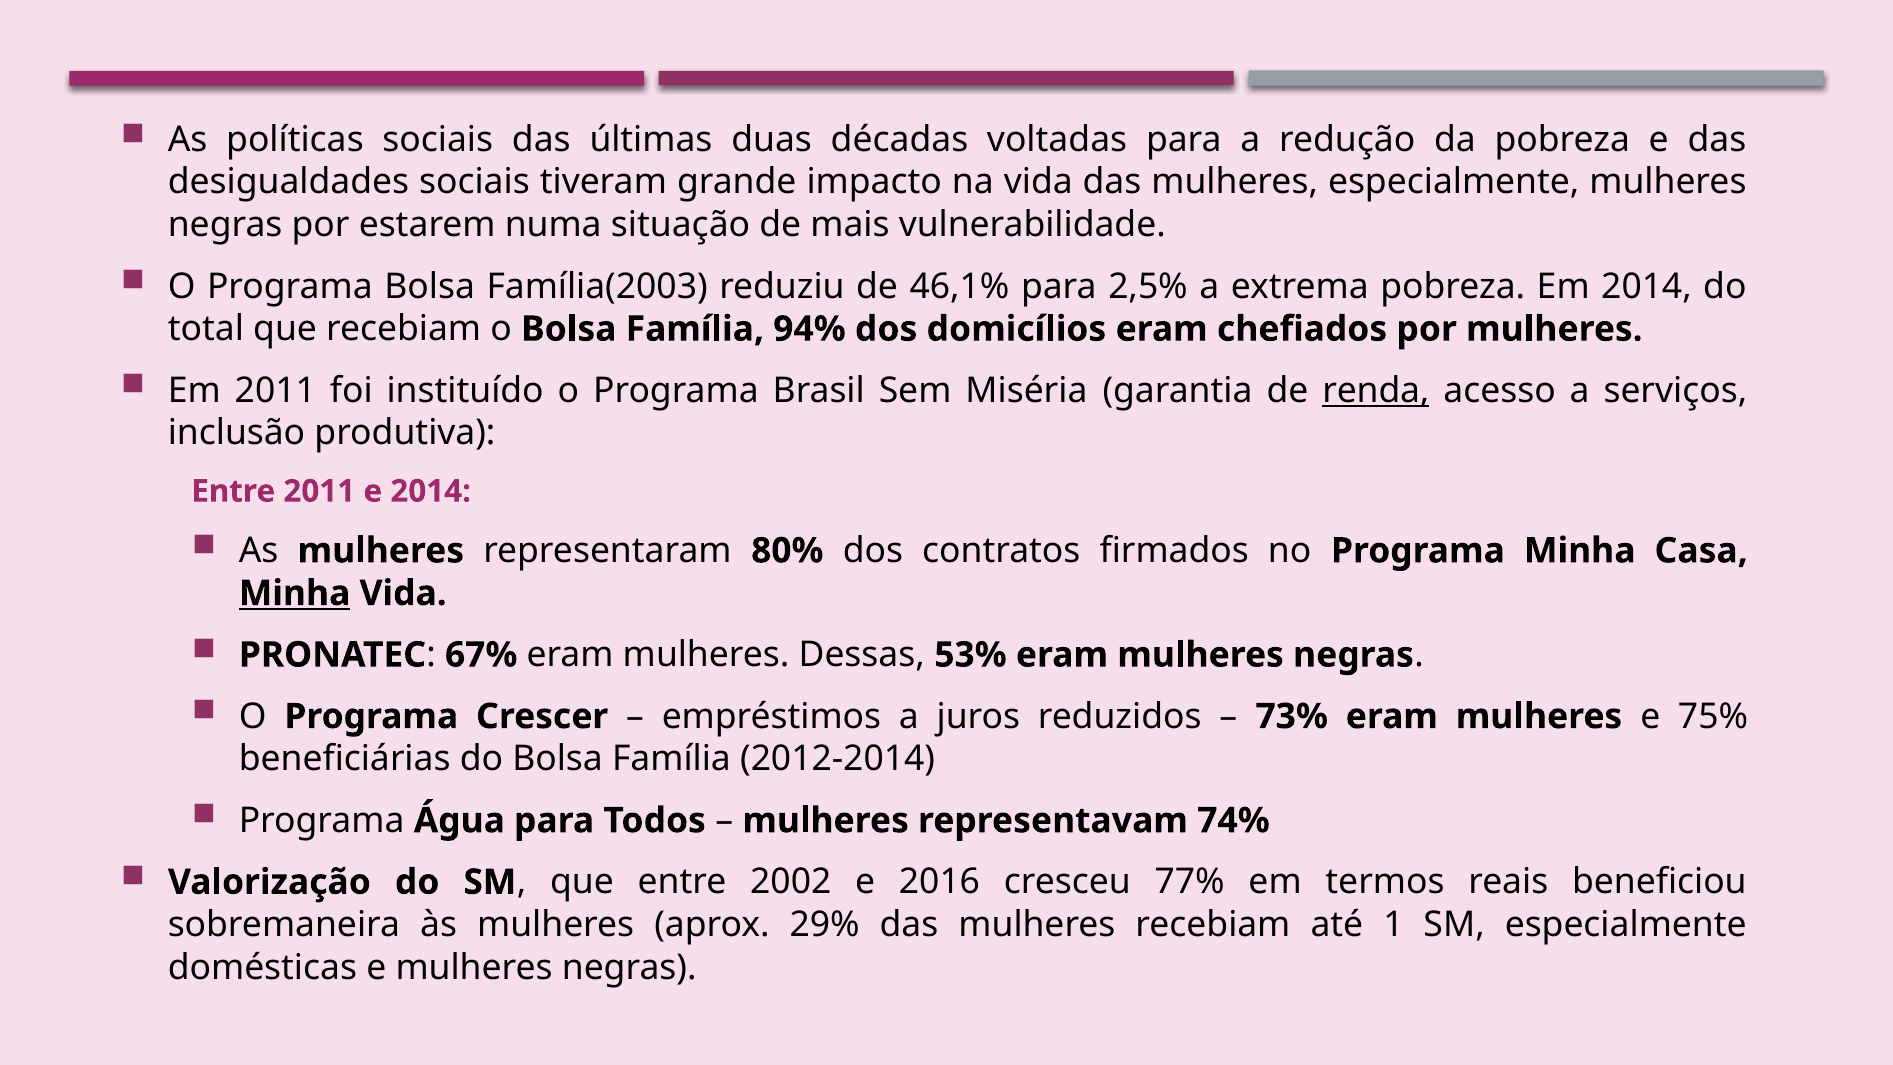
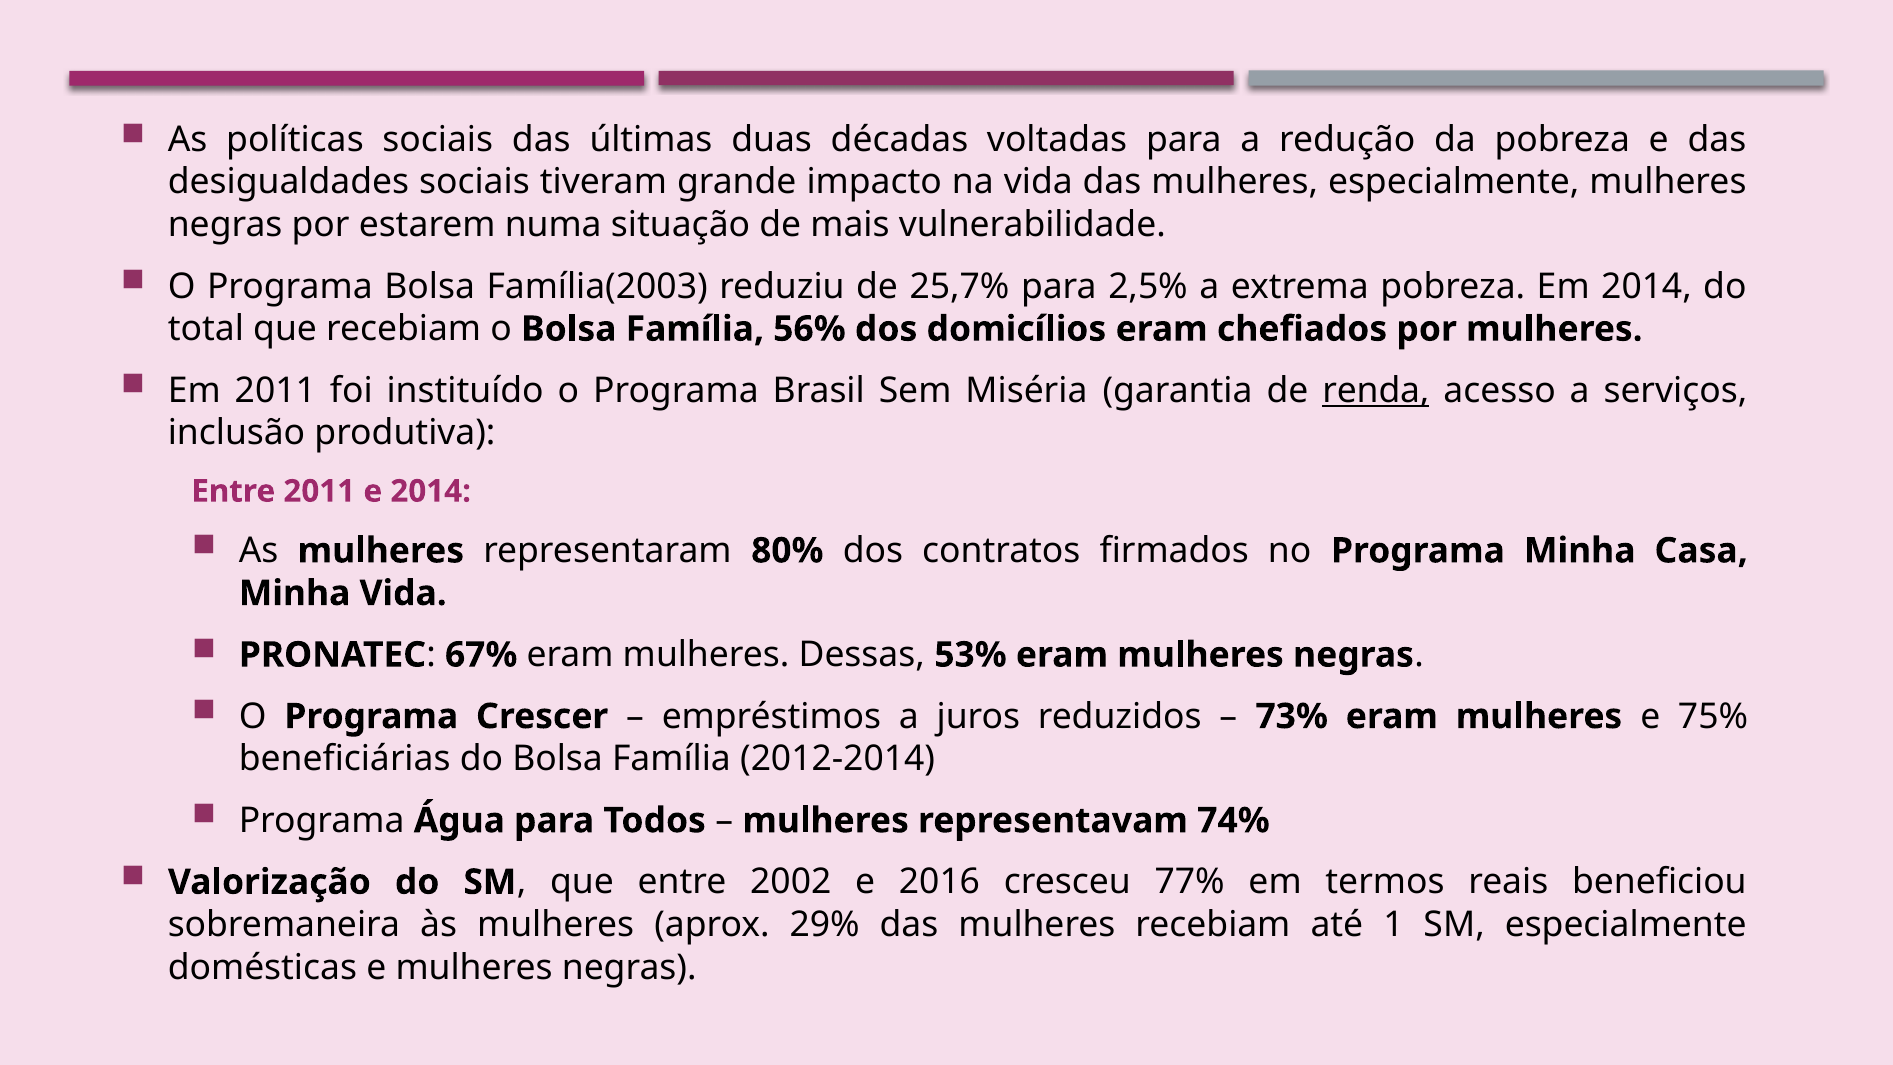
46,1%: 46,1% -> 25,7%
94%: 94% -> 56%
Minha at (295, 593) underline: present -> none
